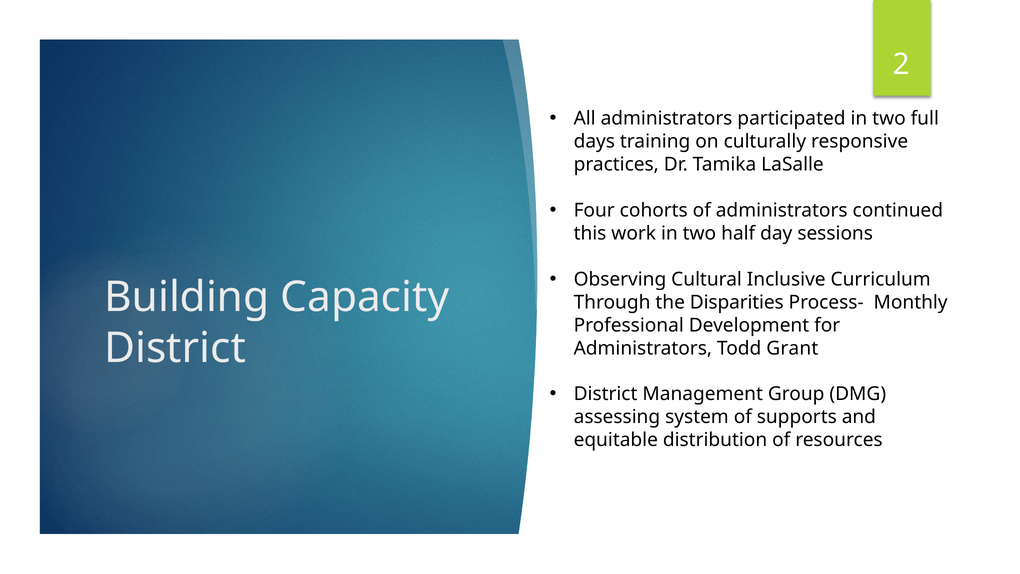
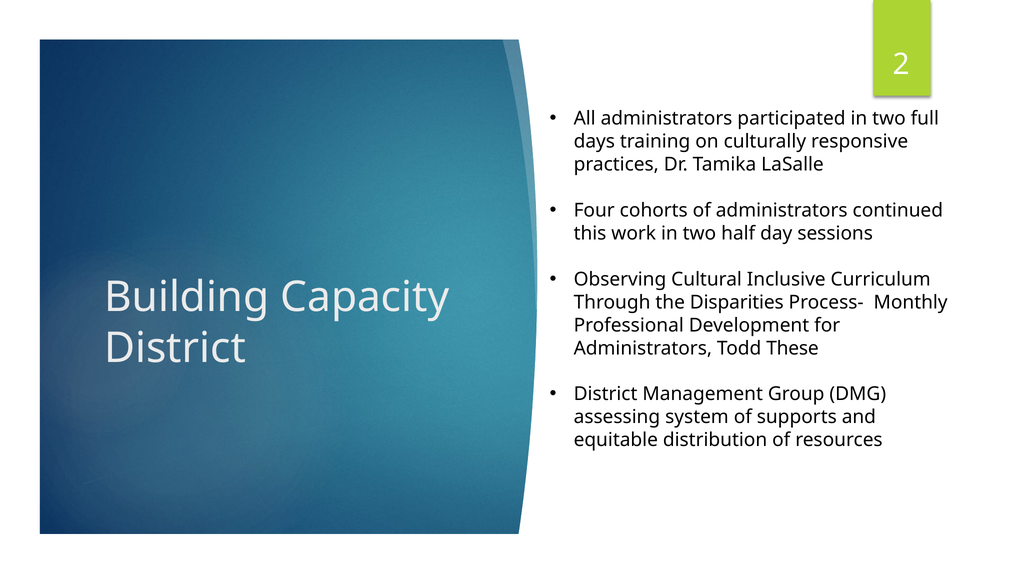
Grant: Grant -> These
